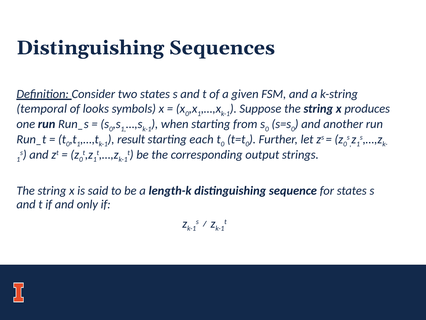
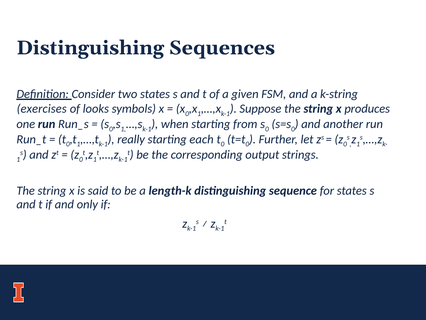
temporal: temporal -> exercises
result: result -> really
